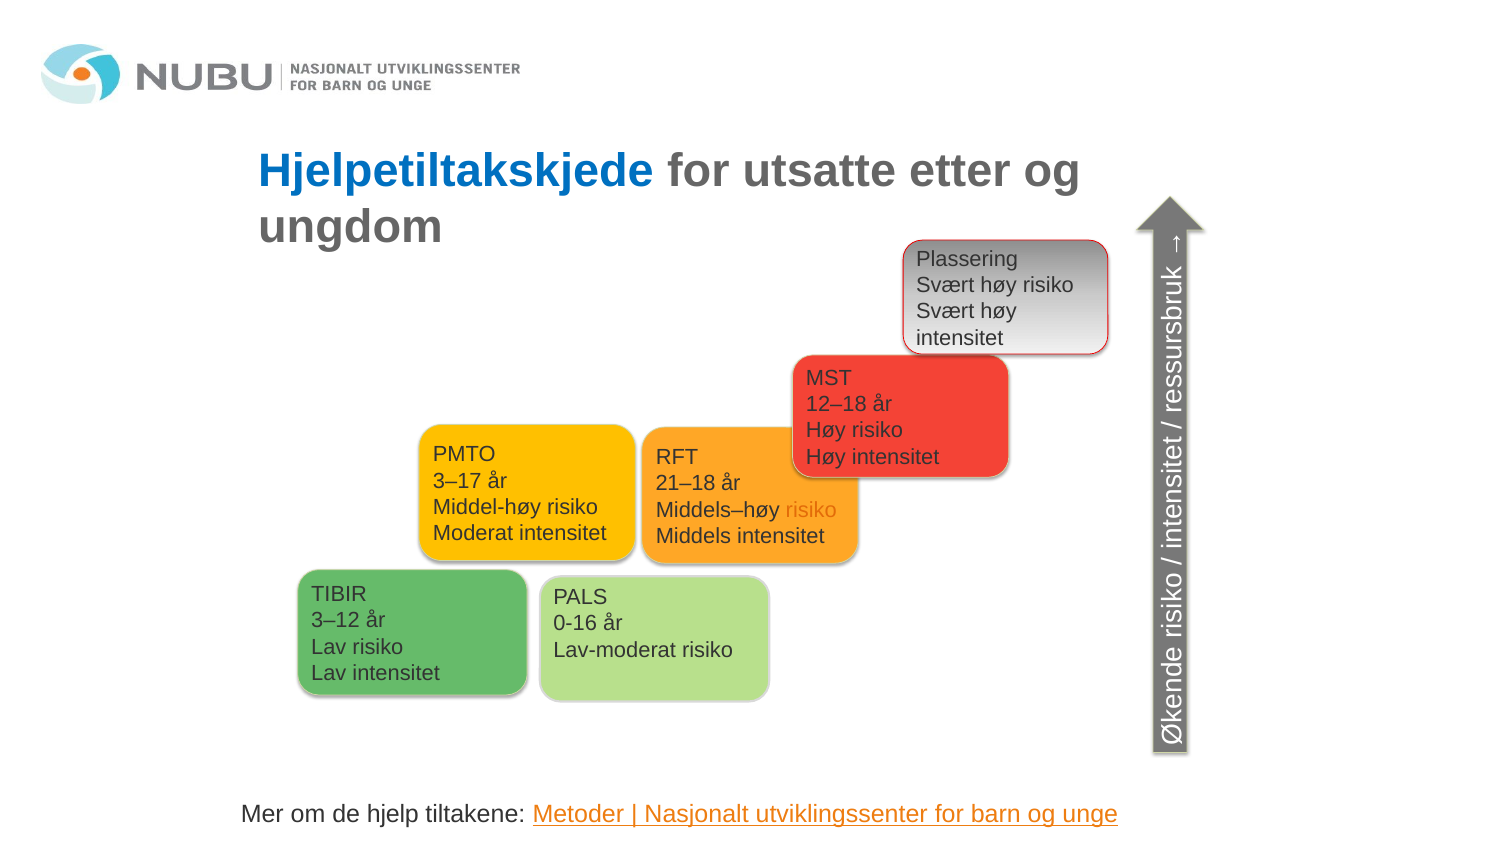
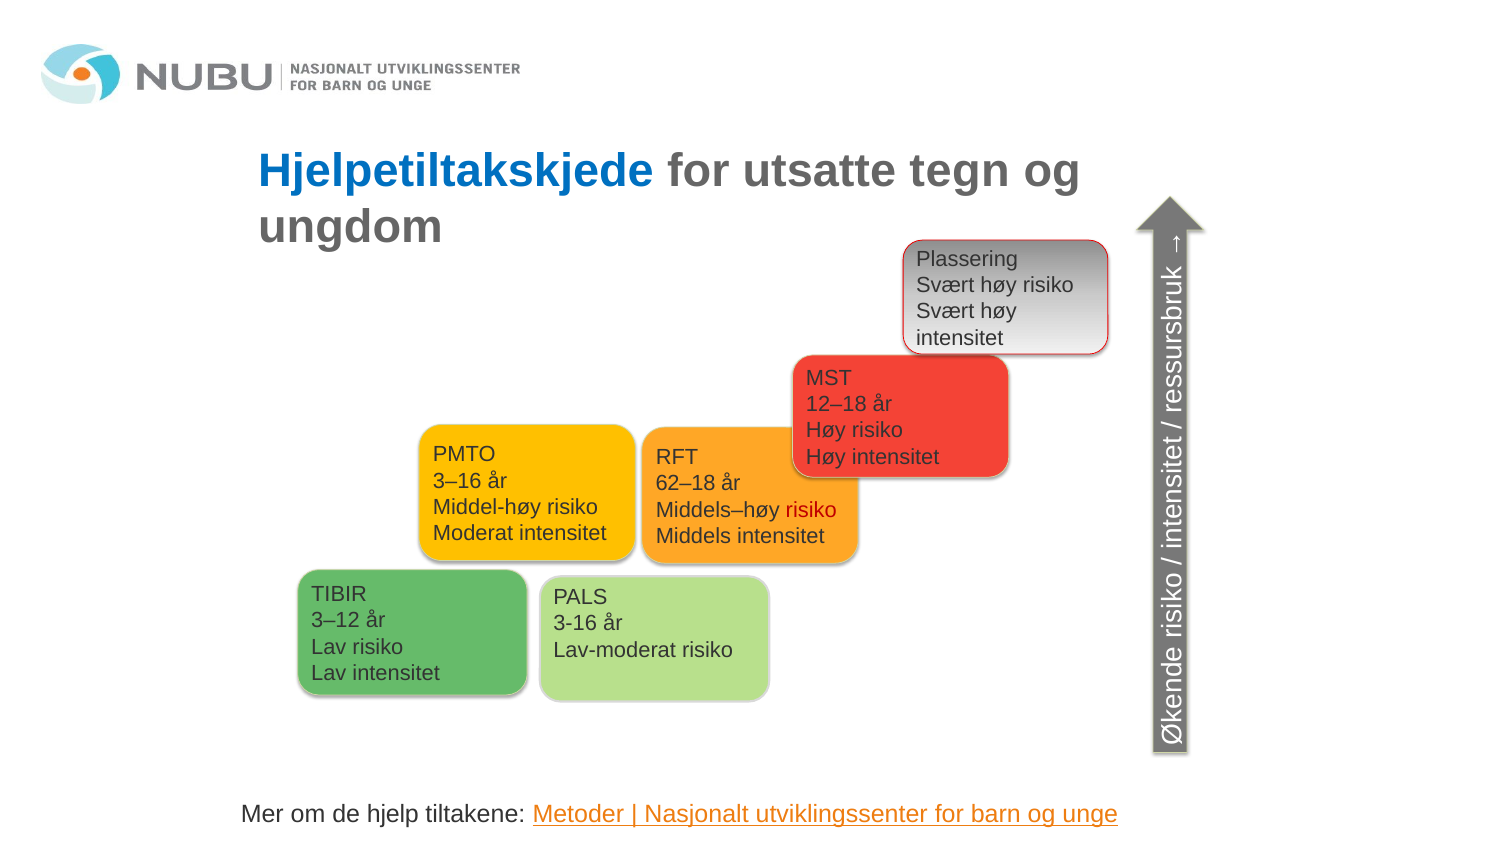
etter: etter -> tegn
3–17: 3–17 -> 3–16
21–18: 21–18 -> 62–18
risiko at (811, 510) colour: orange -> red
0-16: 0-16 -> 3-16
